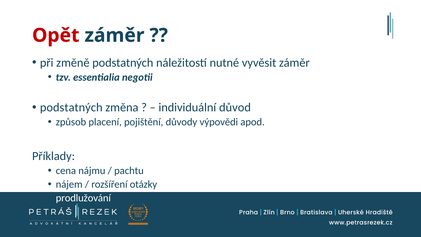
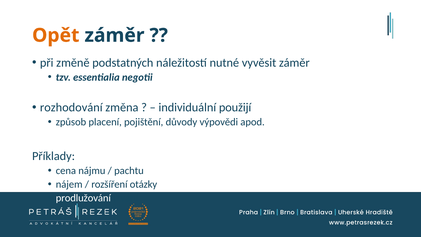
Opět colour: red -> orange
podstatných at (71, 107): podstatných -> rozhodování
důvod: důvod -> použijí
